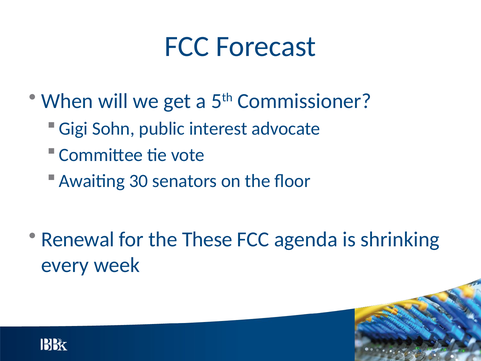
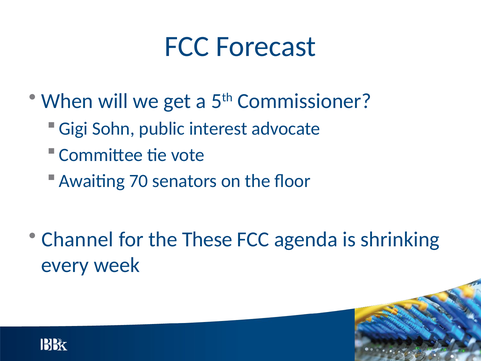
30: 30 -> 70
Renewal: Renewal -> Channel
